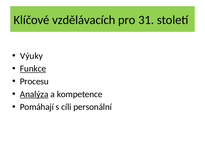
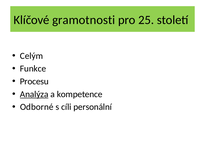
vzdělávacích: vzdělávacích -> gramotnosti
31: 31 -> 25
Výuky: Výuky -> Celým
Funkce underline: present -> none
Pomáhají: Pomáhají -> Odborné
